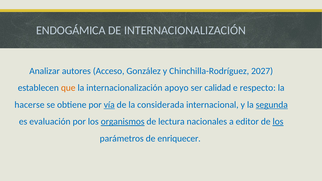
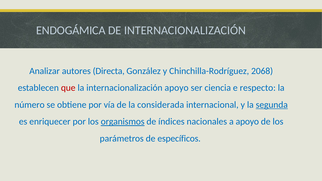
Acceso: Acceso -> Directa
2027: 2027 -> 2068
que colour: orange -> red
calidad: calidad -> ciencia
hacerse: hacerse -> número
vía underline: present -> none
evaluación: evaluación -> enriquecer
lectura: lectura -> índices
a editor: editor -> apoyo
los at (278, 122) underline: present -> none
enriquecer: enriquecer -> específicos
